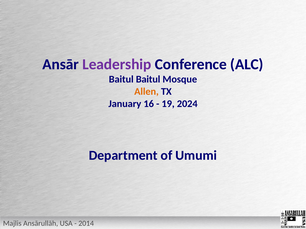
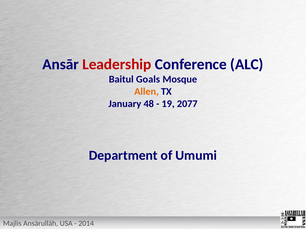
Leadership colour: purple -> red
Baitul Baitul: Baitul -> Goals
16: 16 -> 48
2024: 2024 -> 2077
